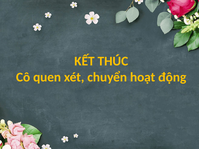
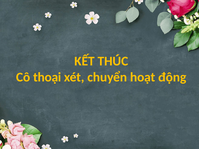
quen: quen -> thoại
